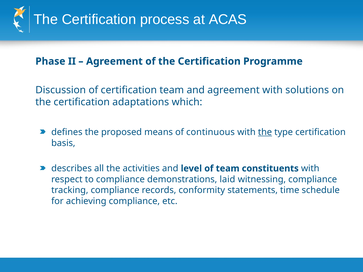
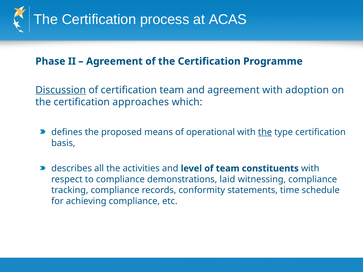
Discussion underline: none -> present
solutions: solutions -> adoption
adaptations: adaptations -> approaches
continuous: continuous -> operational
